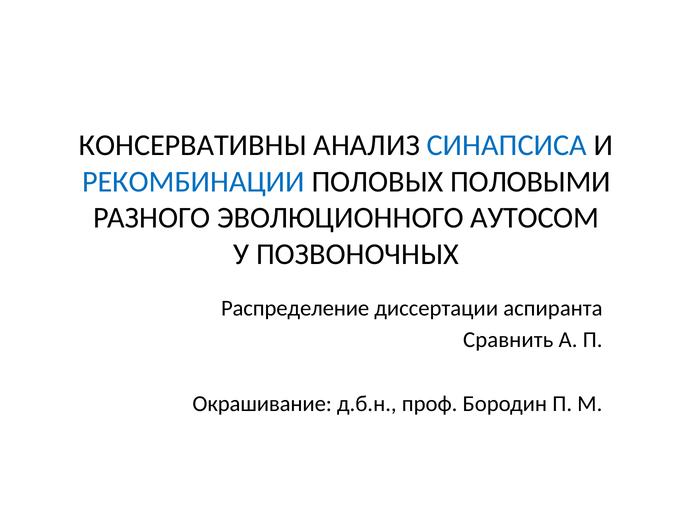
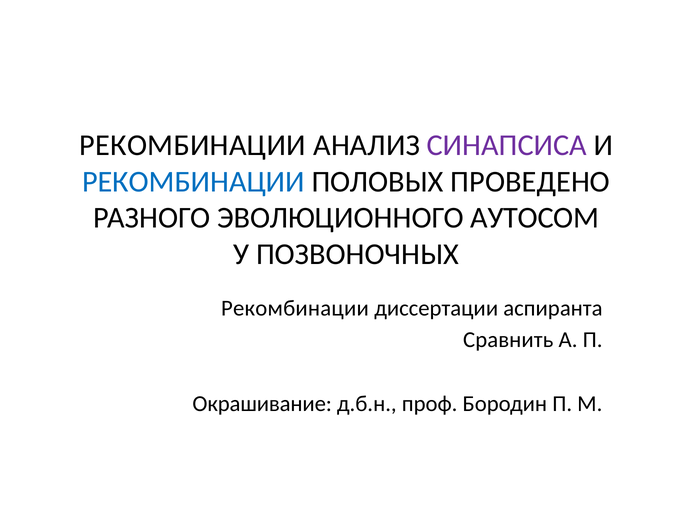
КОНСЕРВАТИВНЫ at (193, 145): КОНСЕРВАТИВНЫ -> РЕКОМБИНАЦИИ
СИНАПСИСА colour: blue -> purple
ПОЛОВЫМИ: ПОЛОВЫМИ -> ПРОВЕДЕНО
Распределение at (295, 308): Распределение -> Рекомбинации
